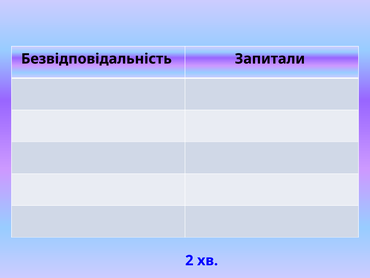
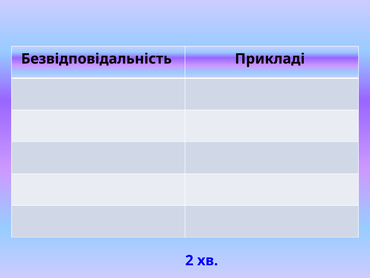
Запитали: Запитали -> Прикладі
